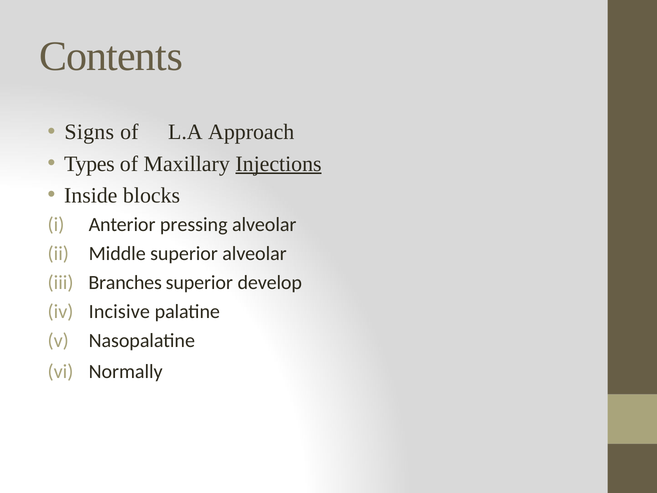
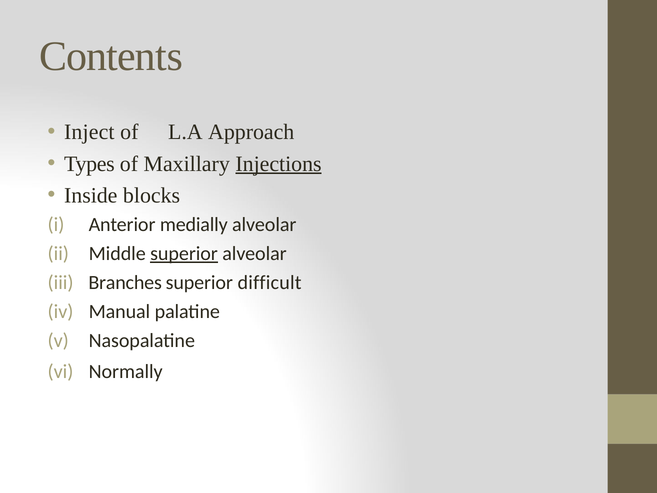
Signs: Signs -> Inject
pressing: pressing -> medially
superior at (184, 254) underline: none -> present
develop: develop -> difficult
Incisive: Incisive -> Manual
